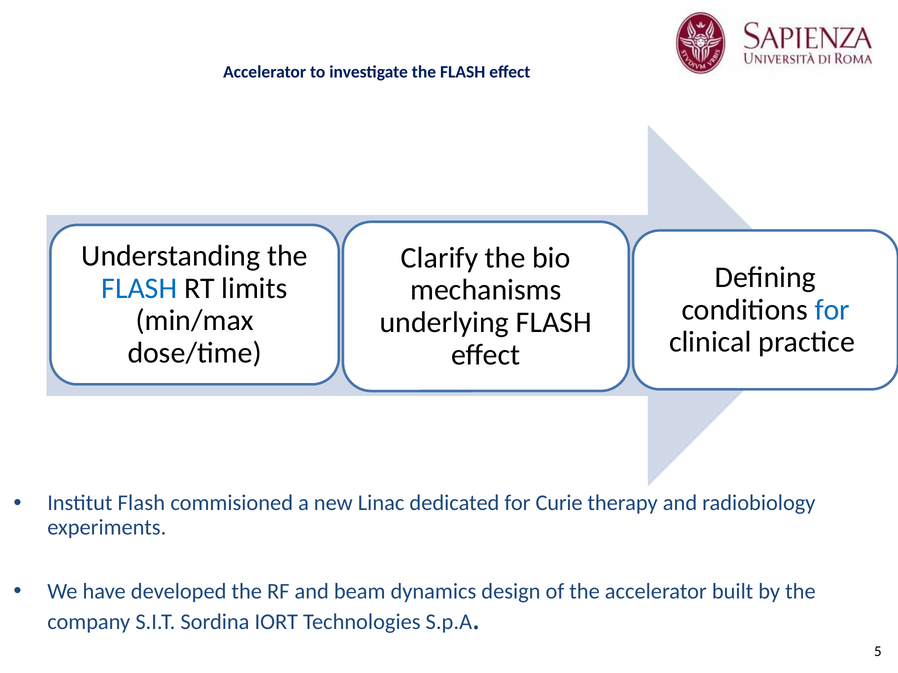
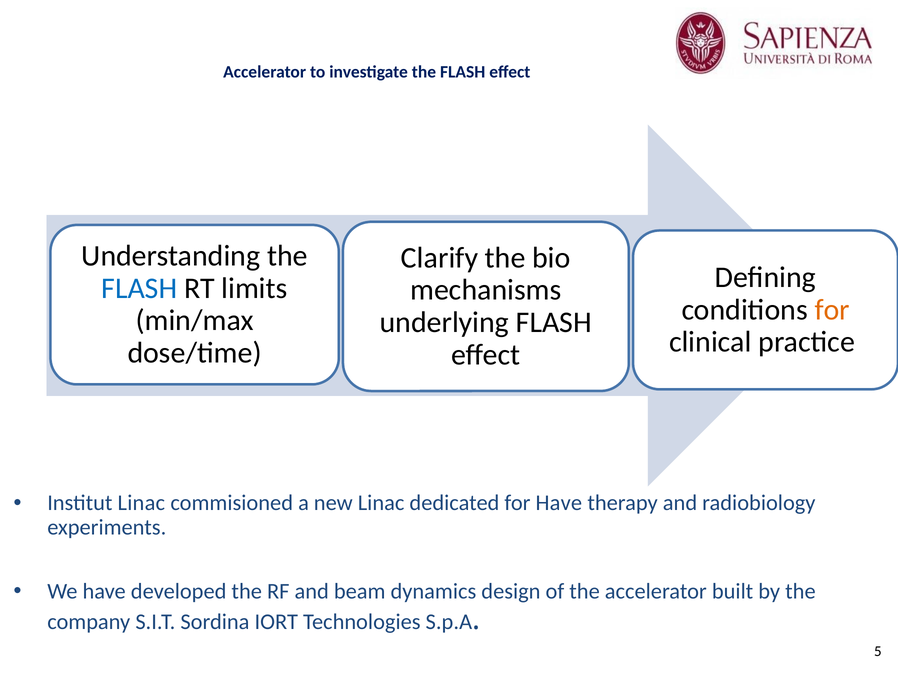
for at (832, 310) colour: blue -> orange
Institut Flash: Flash -> Linac
for Curie: Curie -> Have
